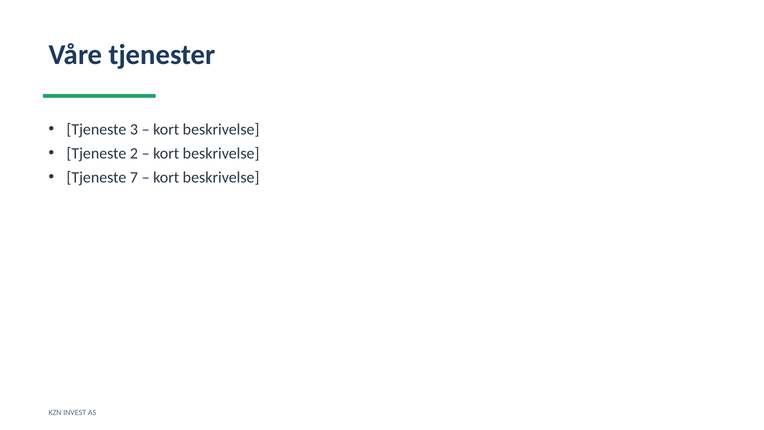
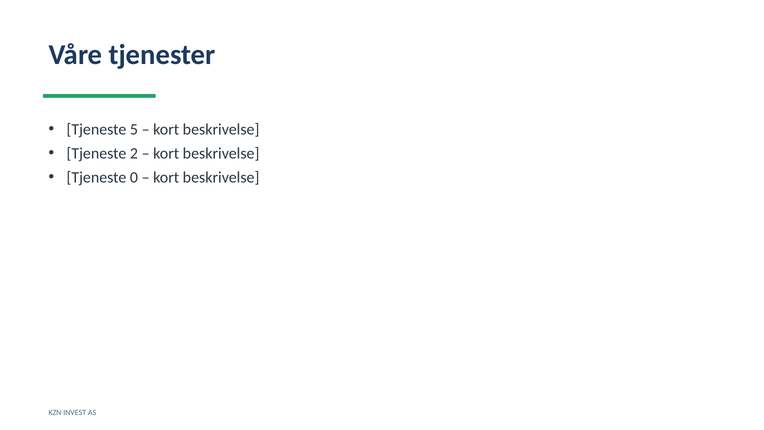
3: 3 -> 5
7: 7 -> 0
